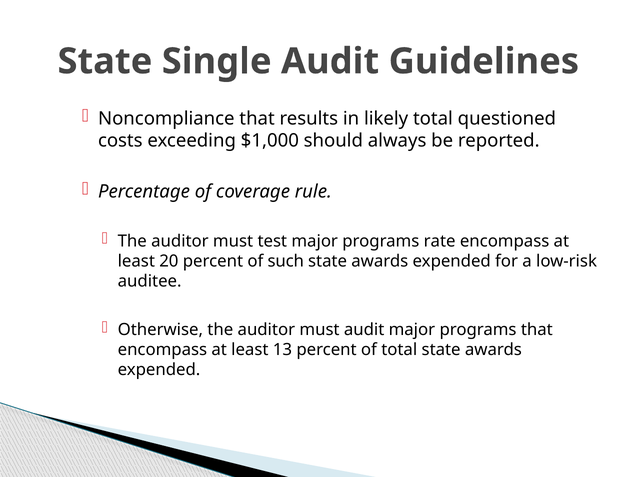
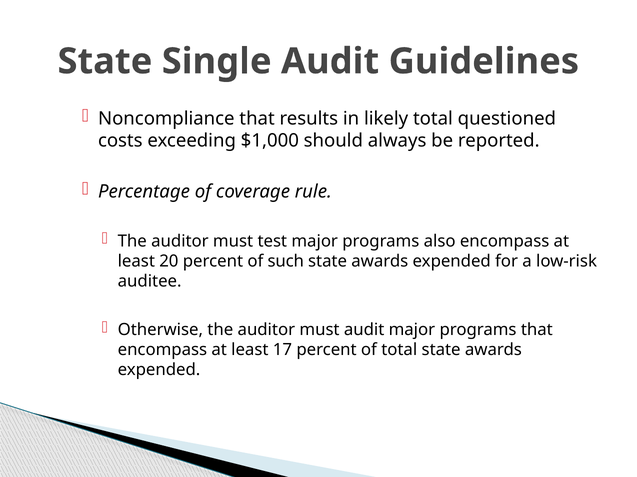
rate: rate -> also
13: 13 -> 17
